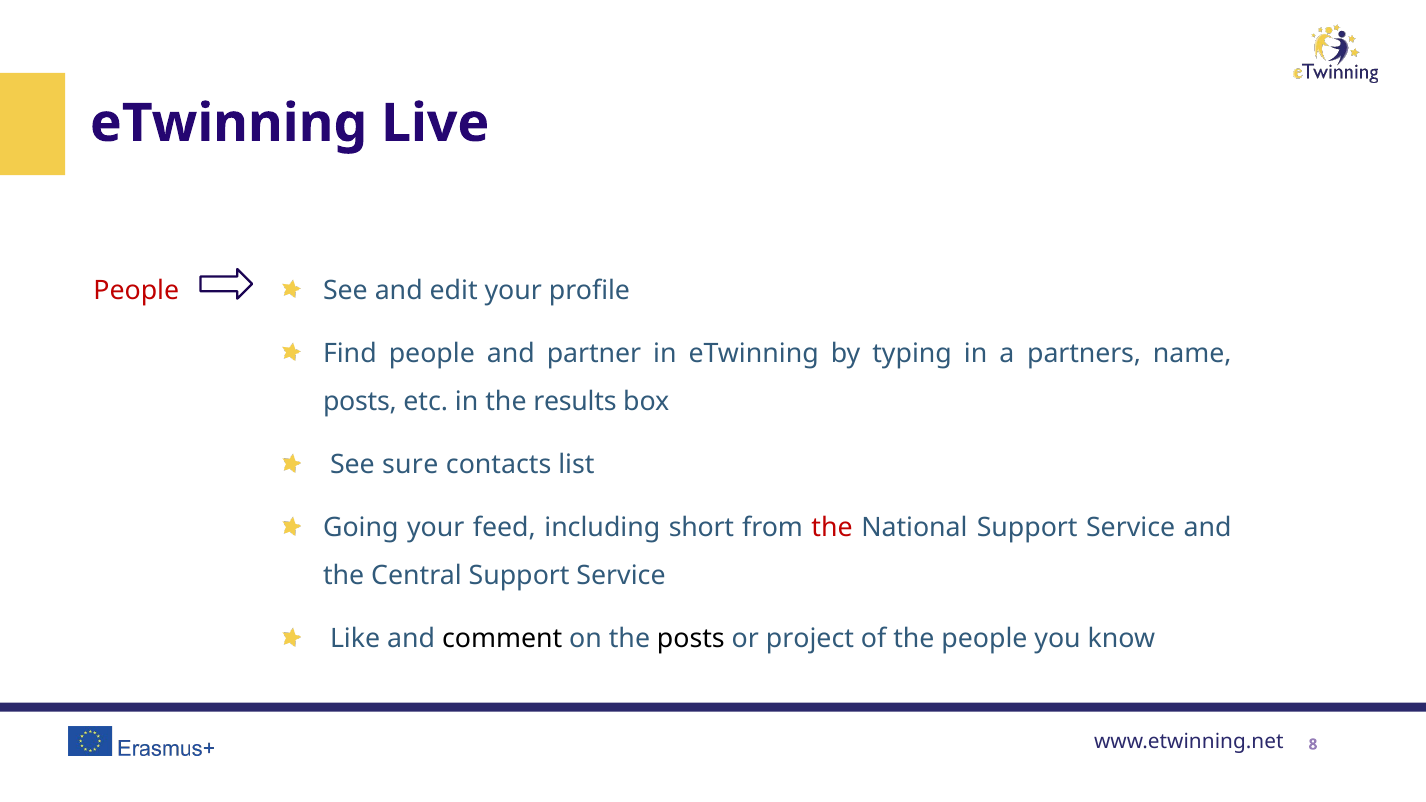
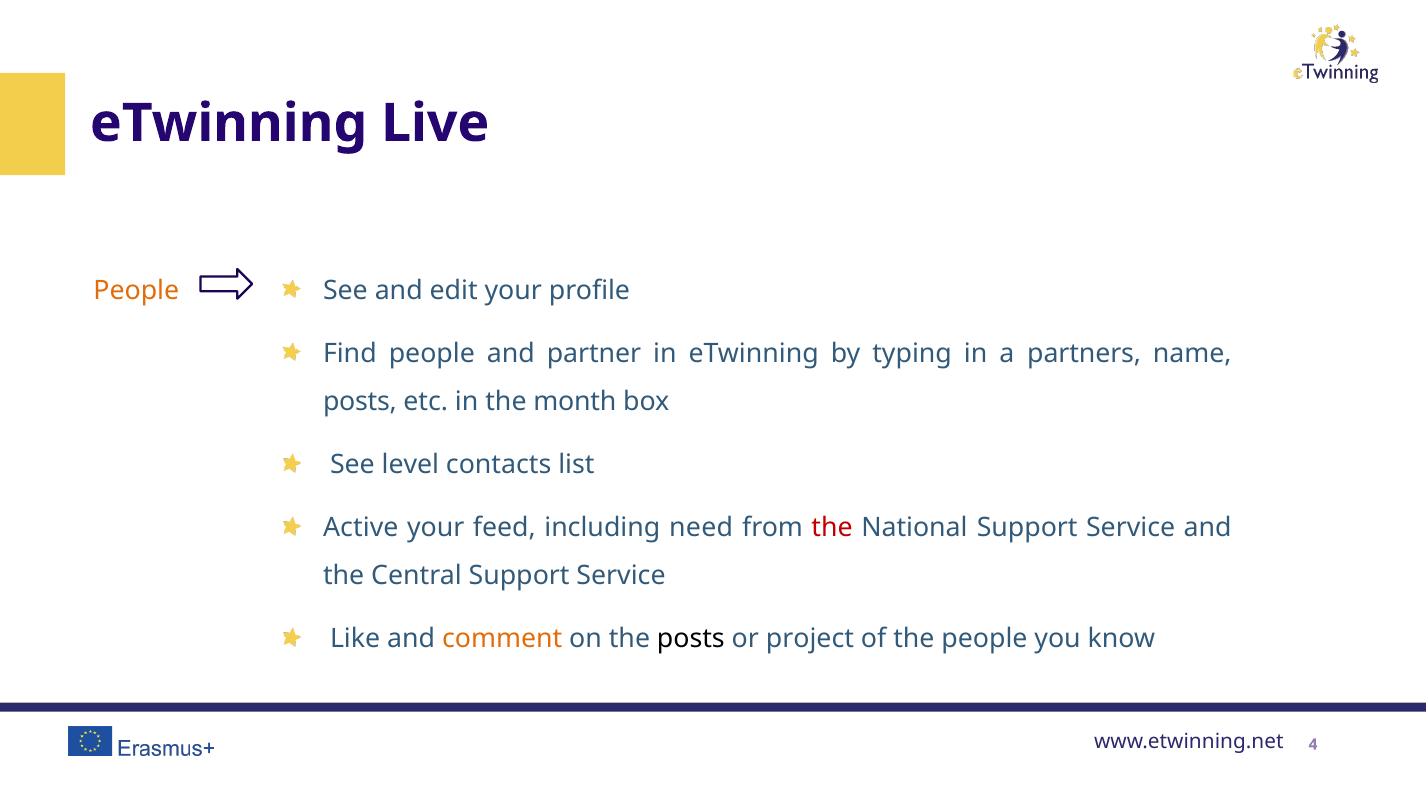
People at (136, 290) colour: red -> orange
results: results -> month
sure: sure -> level
Going: Going -> Active
short: short -> need
comment colour: black -> orange
8: 8 -> 4
